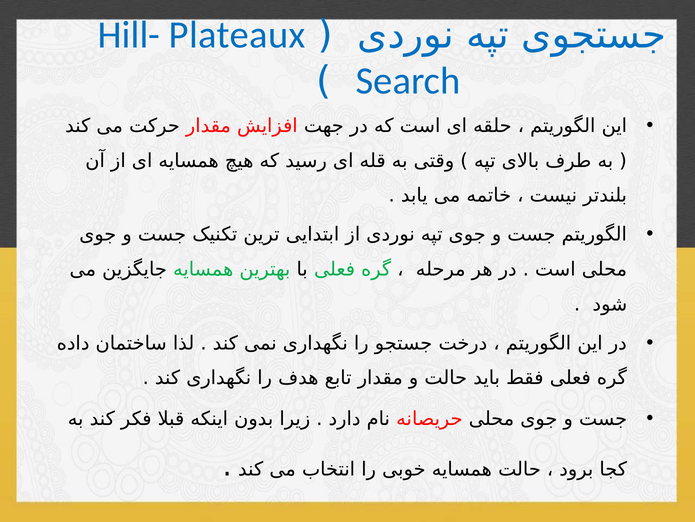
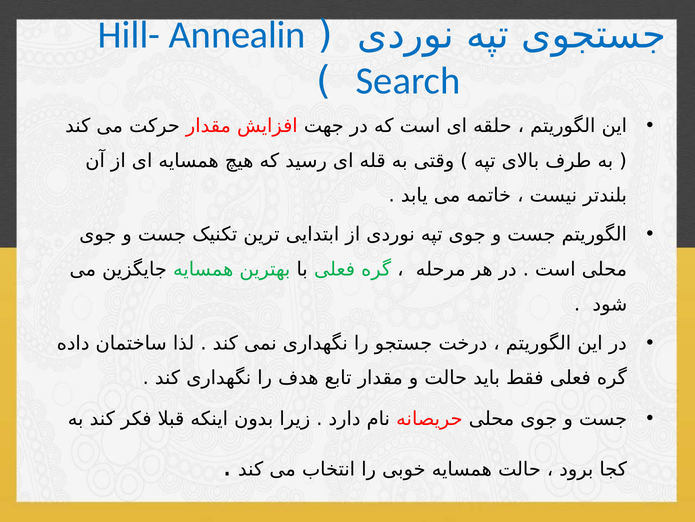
Plateaux: Plateaux -> Annealin
